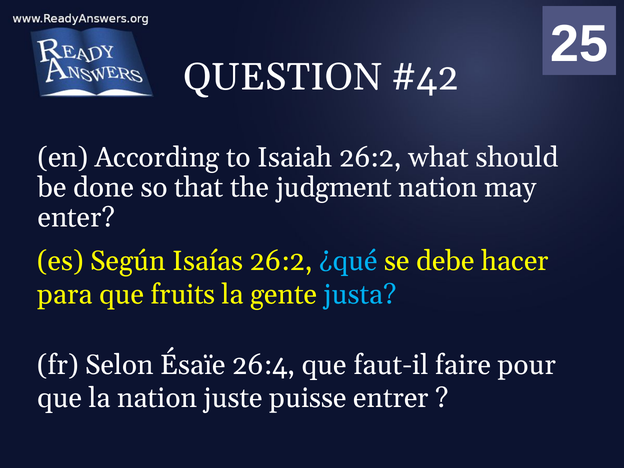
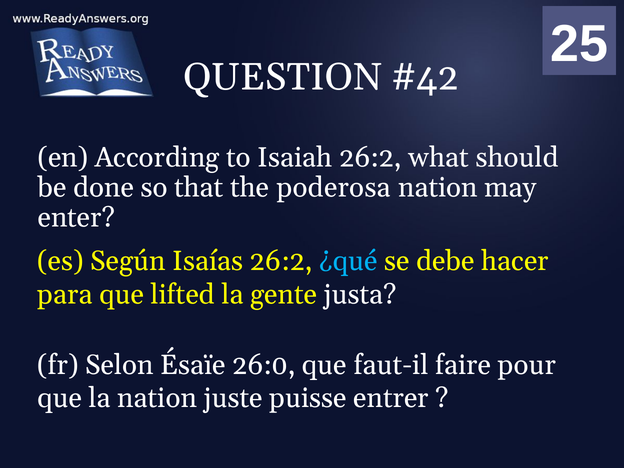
judgment: judgment -> poderosa
fruits: fruits -> lifted
justa colour: light blue -> white
26:4: 26:4 -> 26:0
